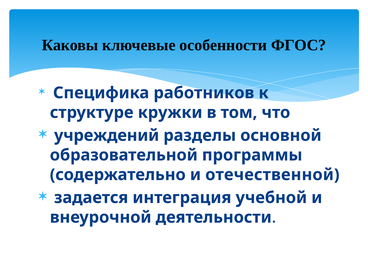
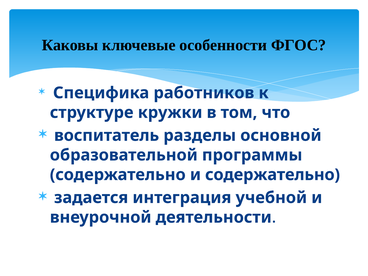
учреждений: учреждений -> воспитатель
и отечественной: отечественной -> содержательно
